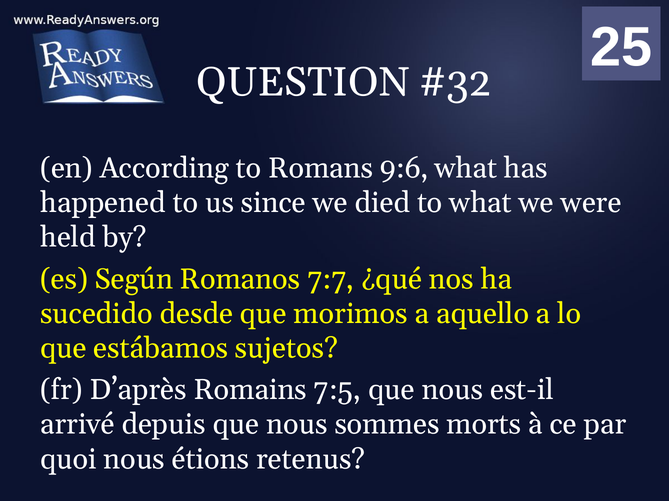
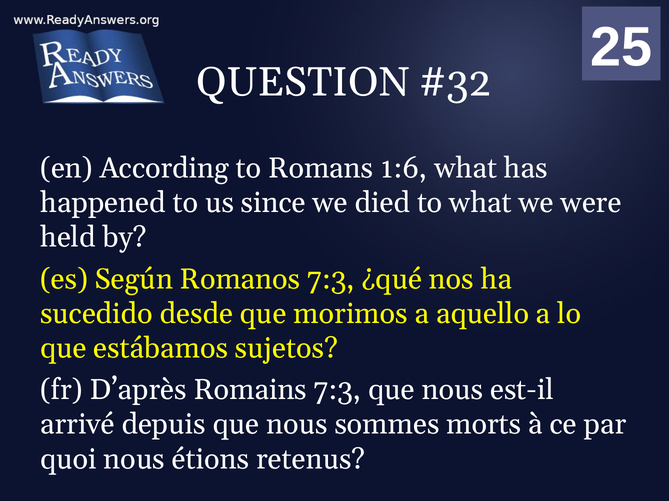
9:6: 9:6 -> 1:6
Romanos 7:7: 7:7 -> 7:3
Romains 7:5: 7:5 -> 7:3
